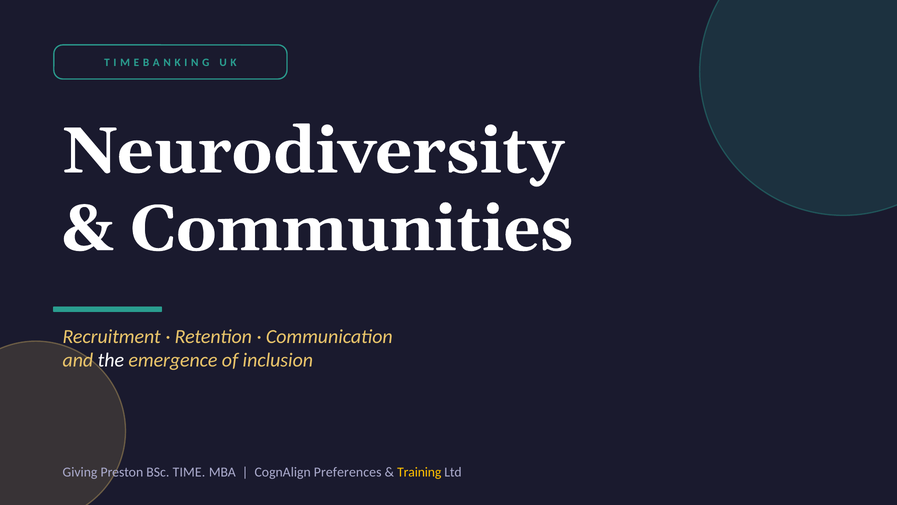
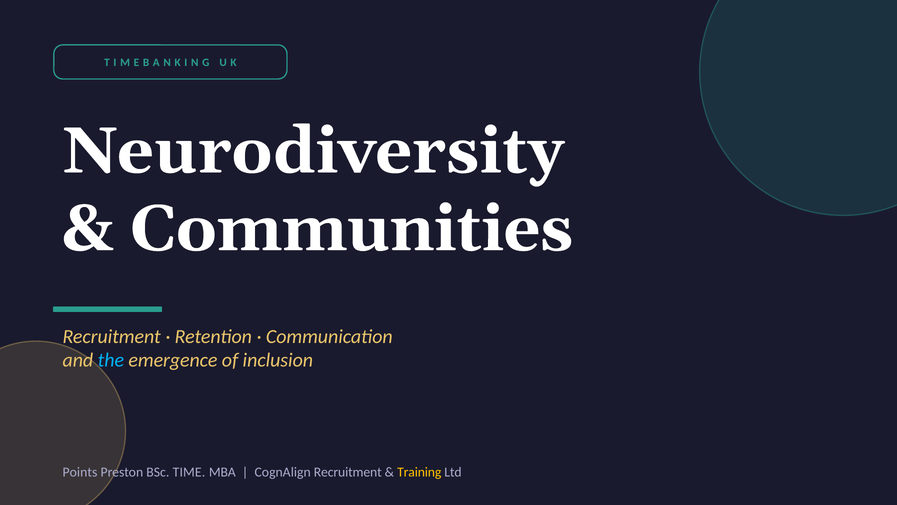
the colour: white -> light blue
Giving: Giving -> Points
CognAlign Preferences: Preferences -> Recruitment
